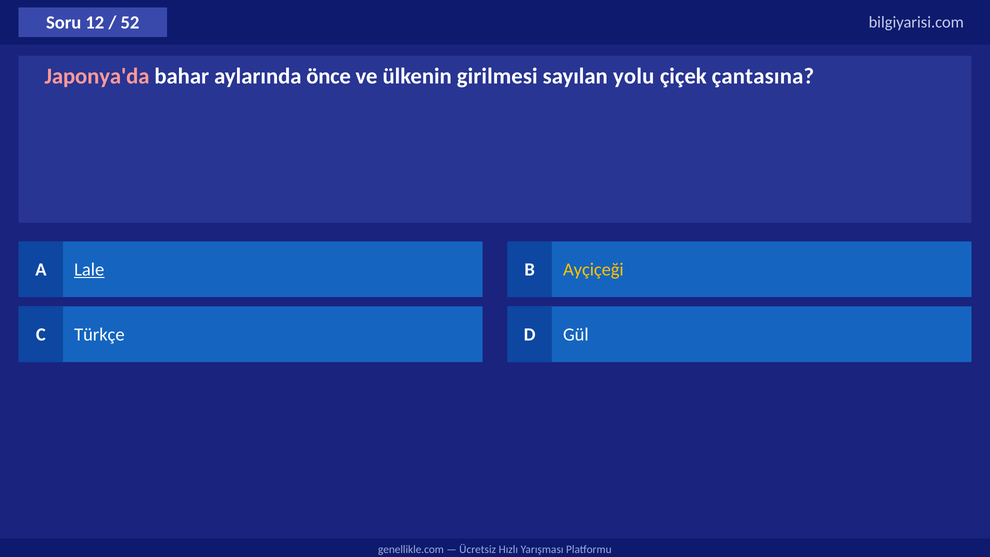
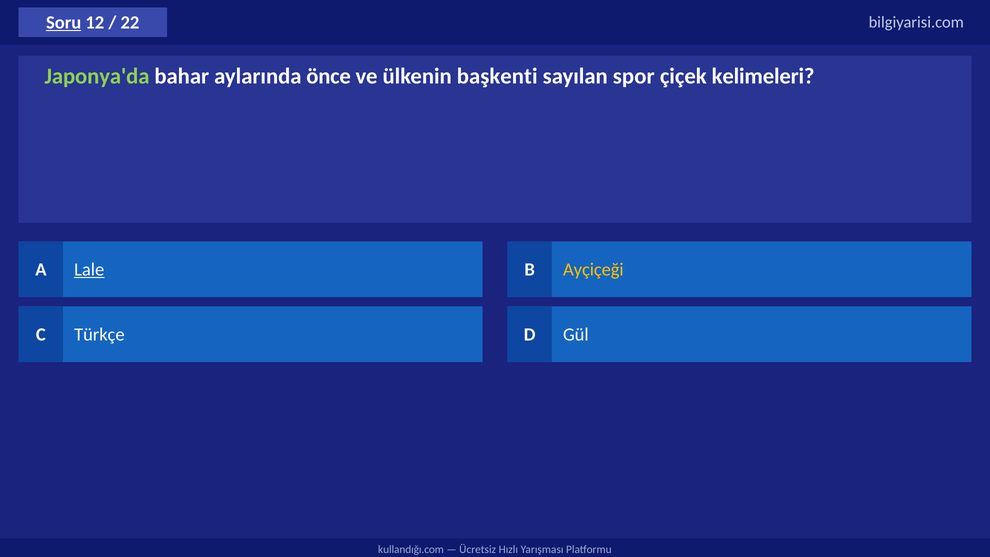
Soru underline: none -> present
52: 52 -> 22
Japonya'da colour: pink -> light green
girilmesi: girilmesi -> başkenti
yolu: yolu -> spor
çantasına: çantasına -> kelimeleri
genellikle.com: genellikle.com -> kullandığı.com
